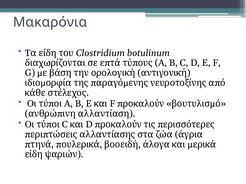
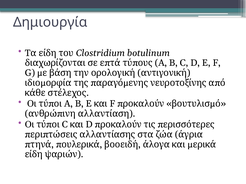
Μακαρόνια: Μακαρόνια -> Δημιουργία
